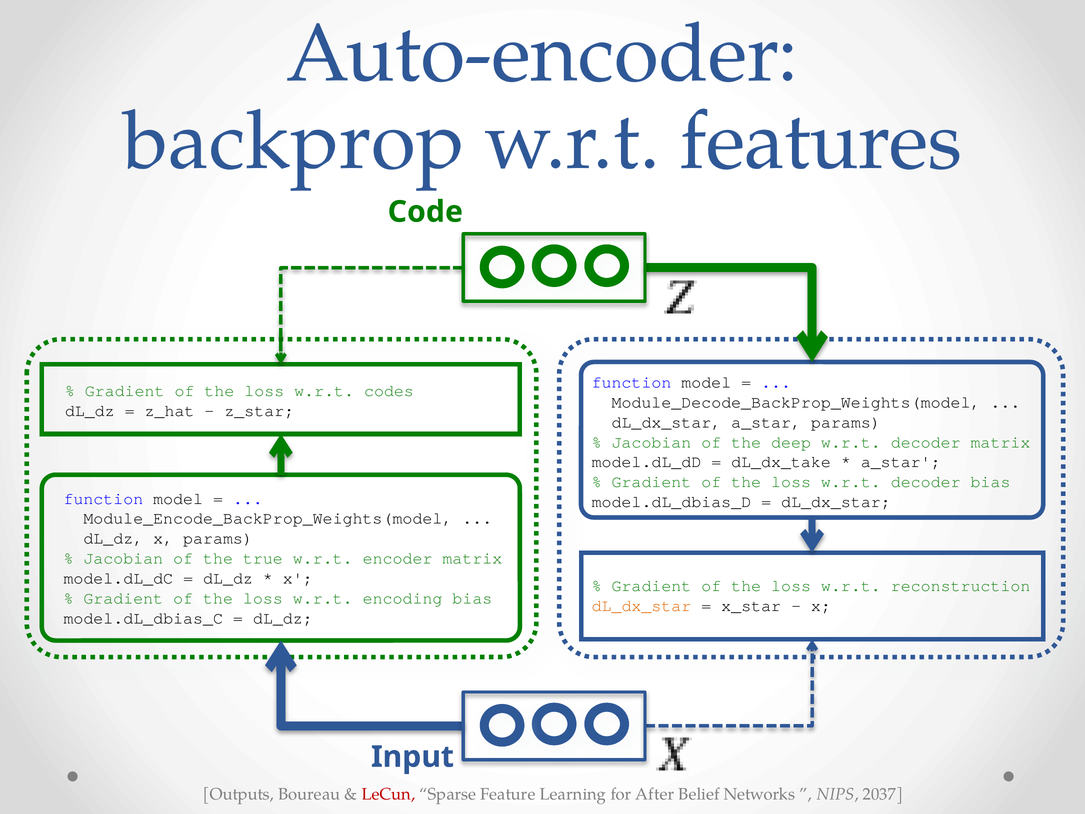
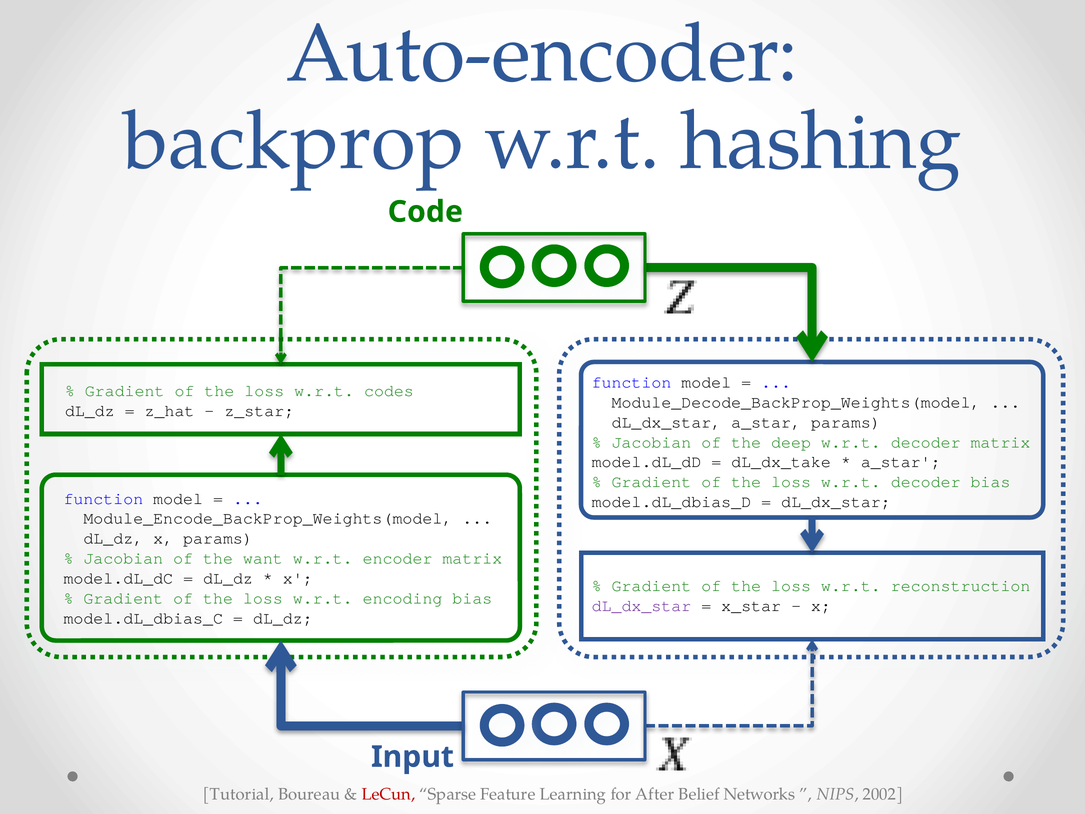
features: features -> hashing
true: true -> want
dL_dx_star at (641, 605) colour: orange -> purple
Outputs: Outputs -> Tutorial
2037: 2037 -> 2002
